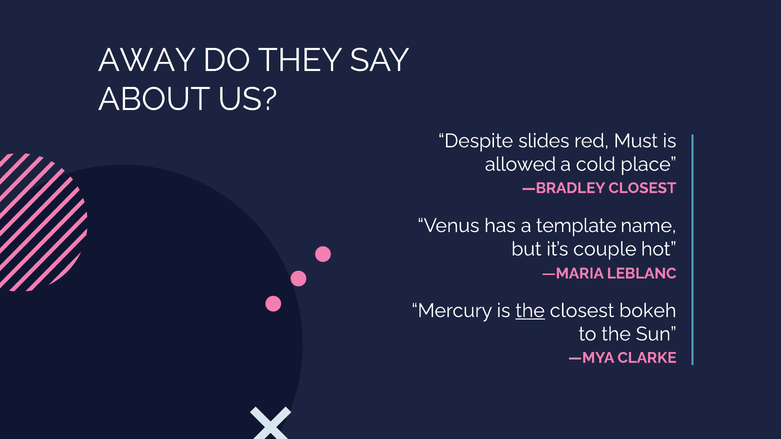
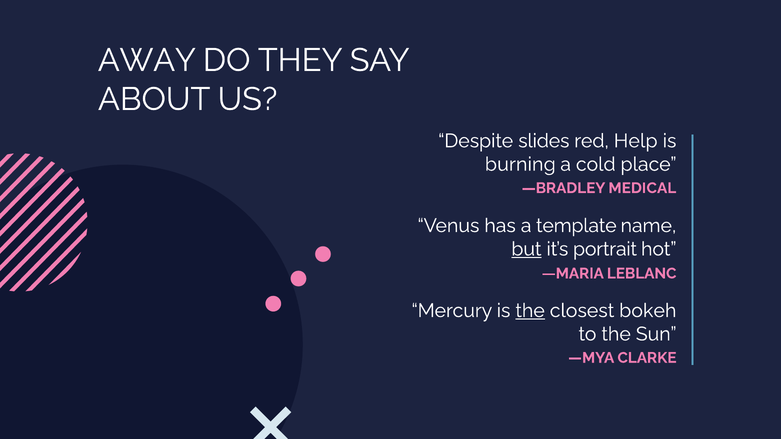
Must: Must -> Help
allowed: allowed -> burning
—BRADLEY CLOSEST: CLOSEST -> MEDICAL
but underline: none -> present
couple: couple -> portrait
